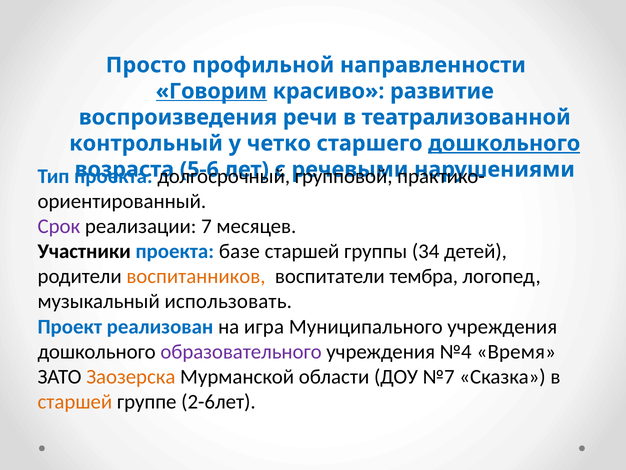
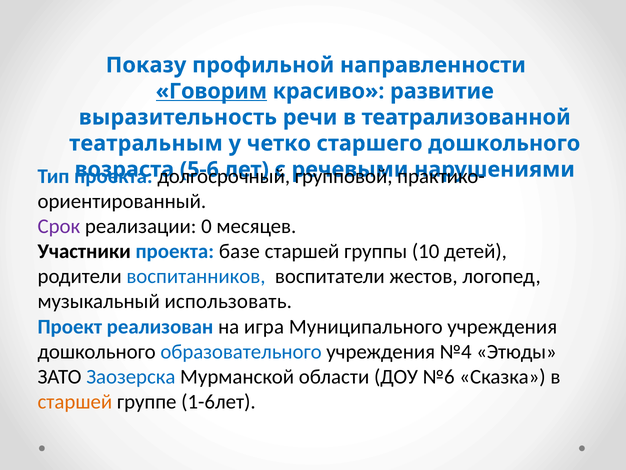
Просто: Просто -> Показу
воспроизведения: воспроизведения -> выразительность
контрольный: контрольный -> театральным
дошкольного at (504, 143) underline: present -> none
7: 7 -> 0
34: 34 -> 10
воспитанников colour: orange -> blue
тембра: тембра -> жестов
образовательного colour: purple -> blue
Время: Время -> Этюды
Заозерска colour: orange -> blue
№7: №7 -> №6
2-6лет: 2-6лет -> 1-6лет
